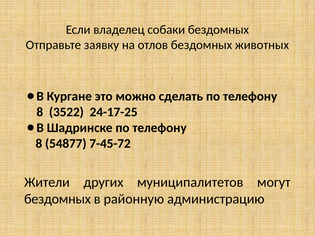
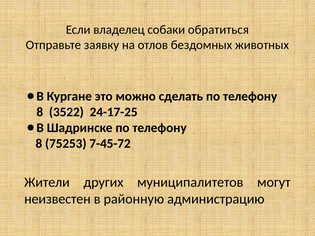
собаки бездомных: бездомных -> обратиться
54877: 54877 -> 75253
бездомных at (57, 199): бездомных -> неизвестен
